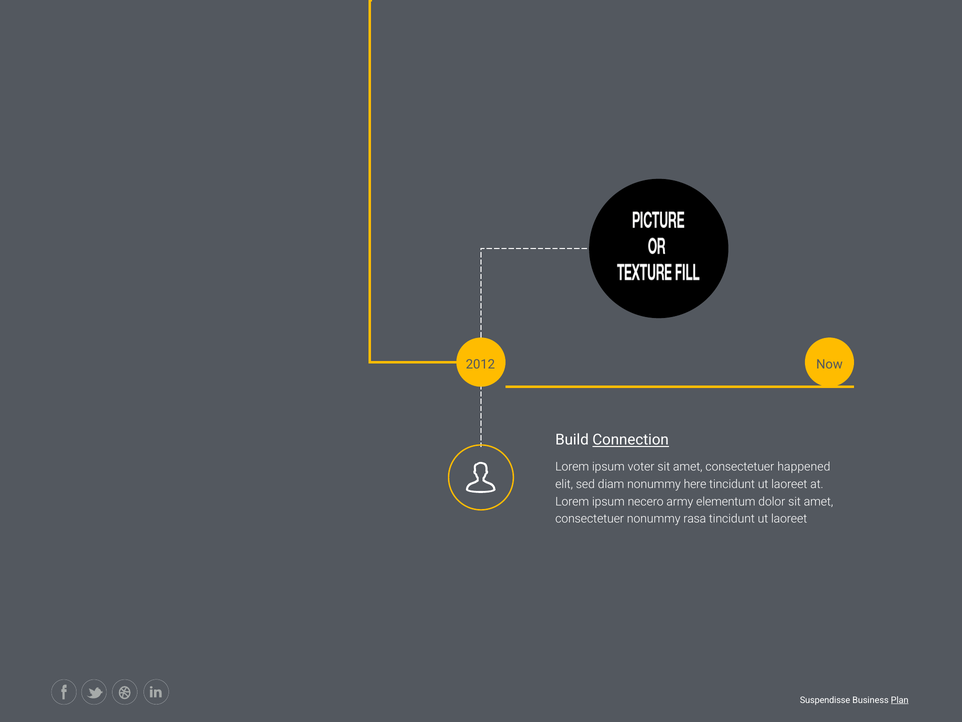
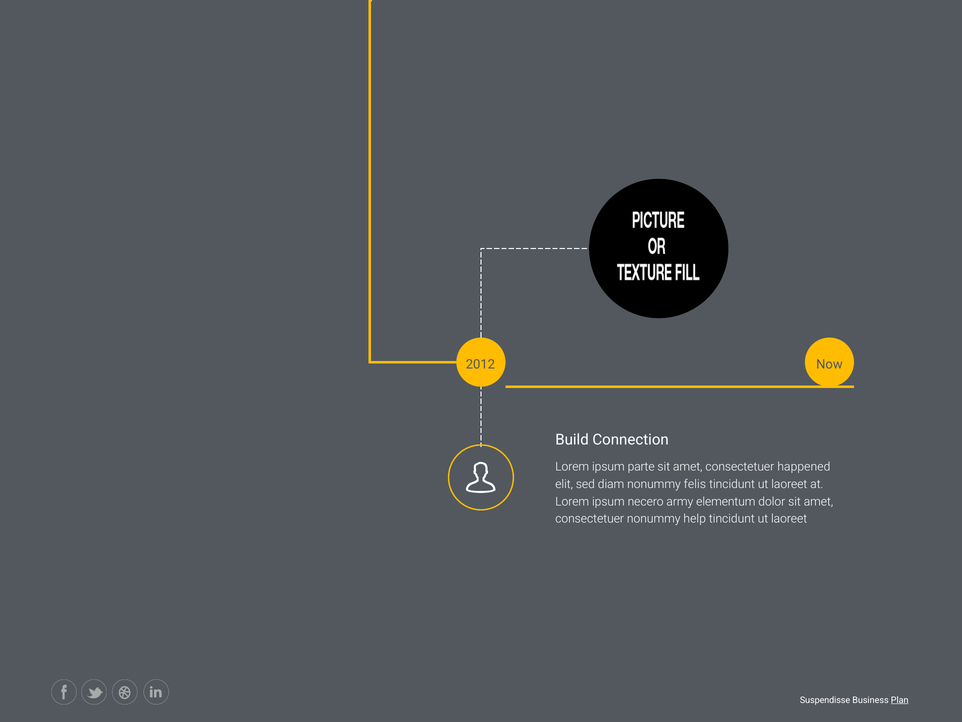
Connection underline: present -> none
voter: voter -> parte
here: here -> felis
rasa: rasa -> help
